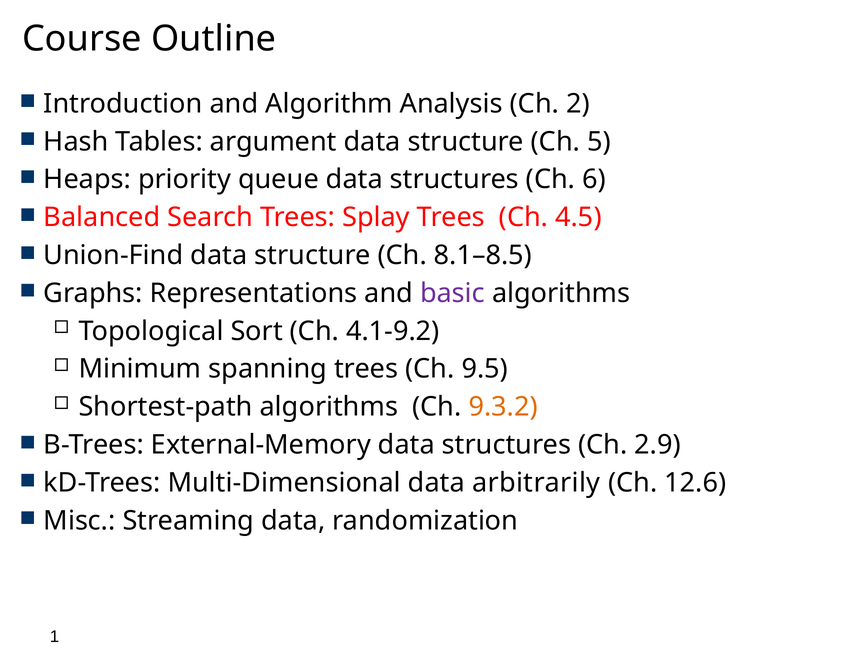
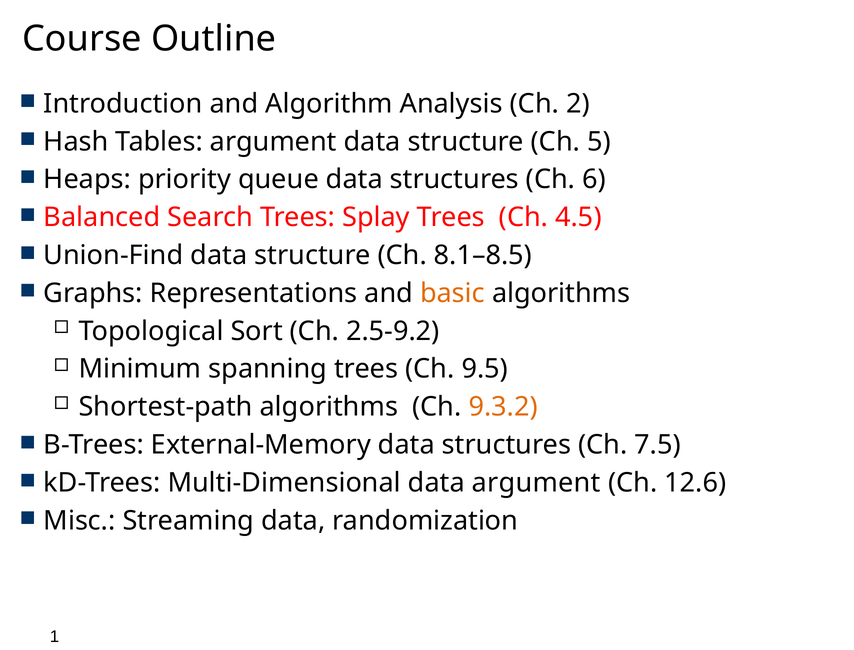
basic colour: purple -> orange
4.1-9.2: 4.1-9.2 -> 2.5-9.2
2.9: 2.9 -> 7.5
data arbitrarily: arbitrarily -> argument
